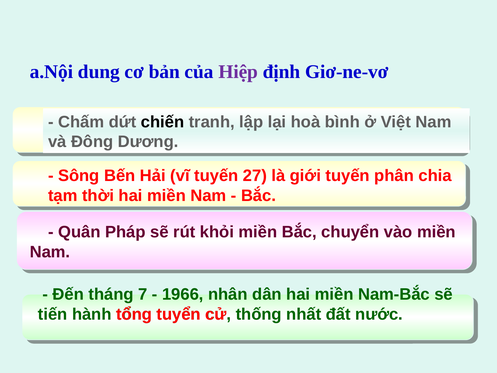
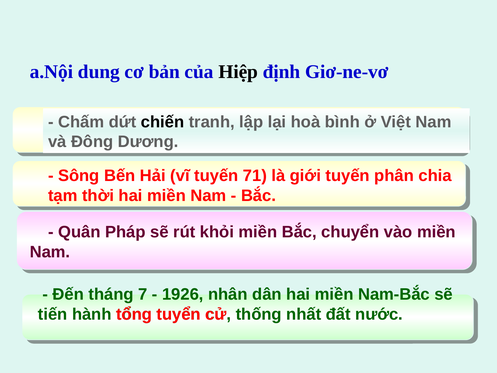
Hiệp colour: purple -> black
27: 27 -> 71
1966: 1966 -> 1926
